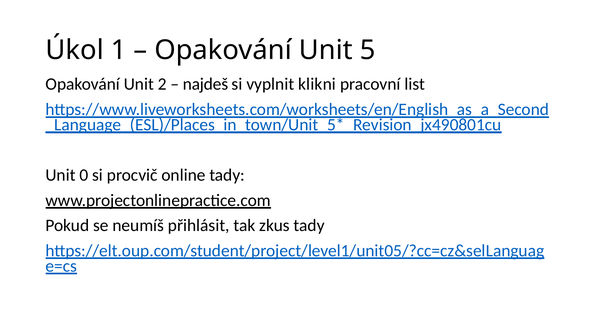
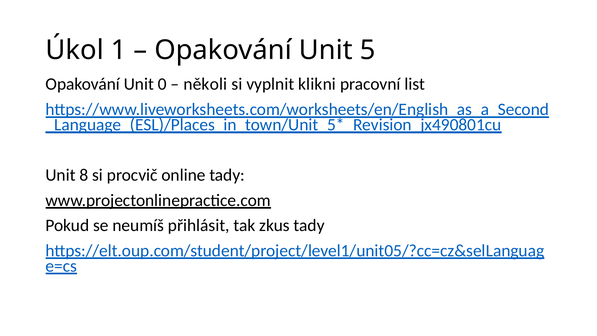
2: 2 -> 0
najdeš: najdeš -> několi
0: 0 -> 8
